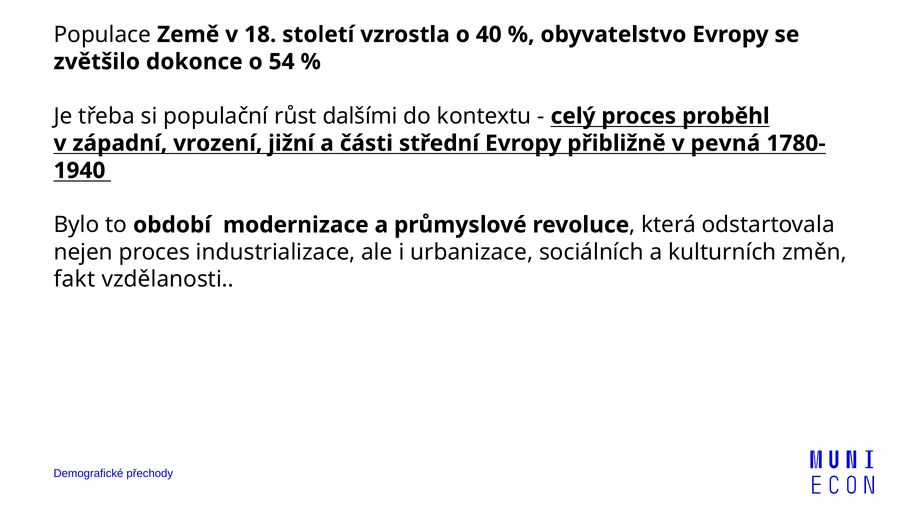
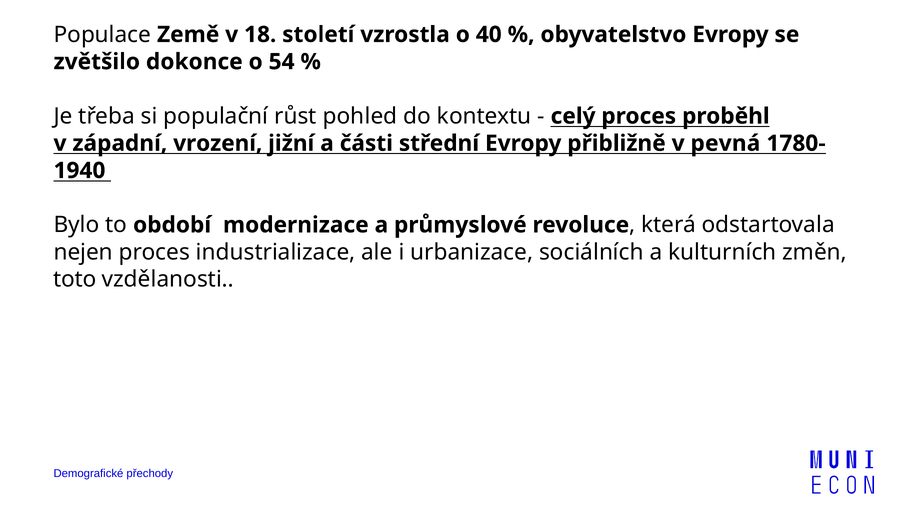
dalšími: dalšími -> pohled
fakt: fakt -> toto
